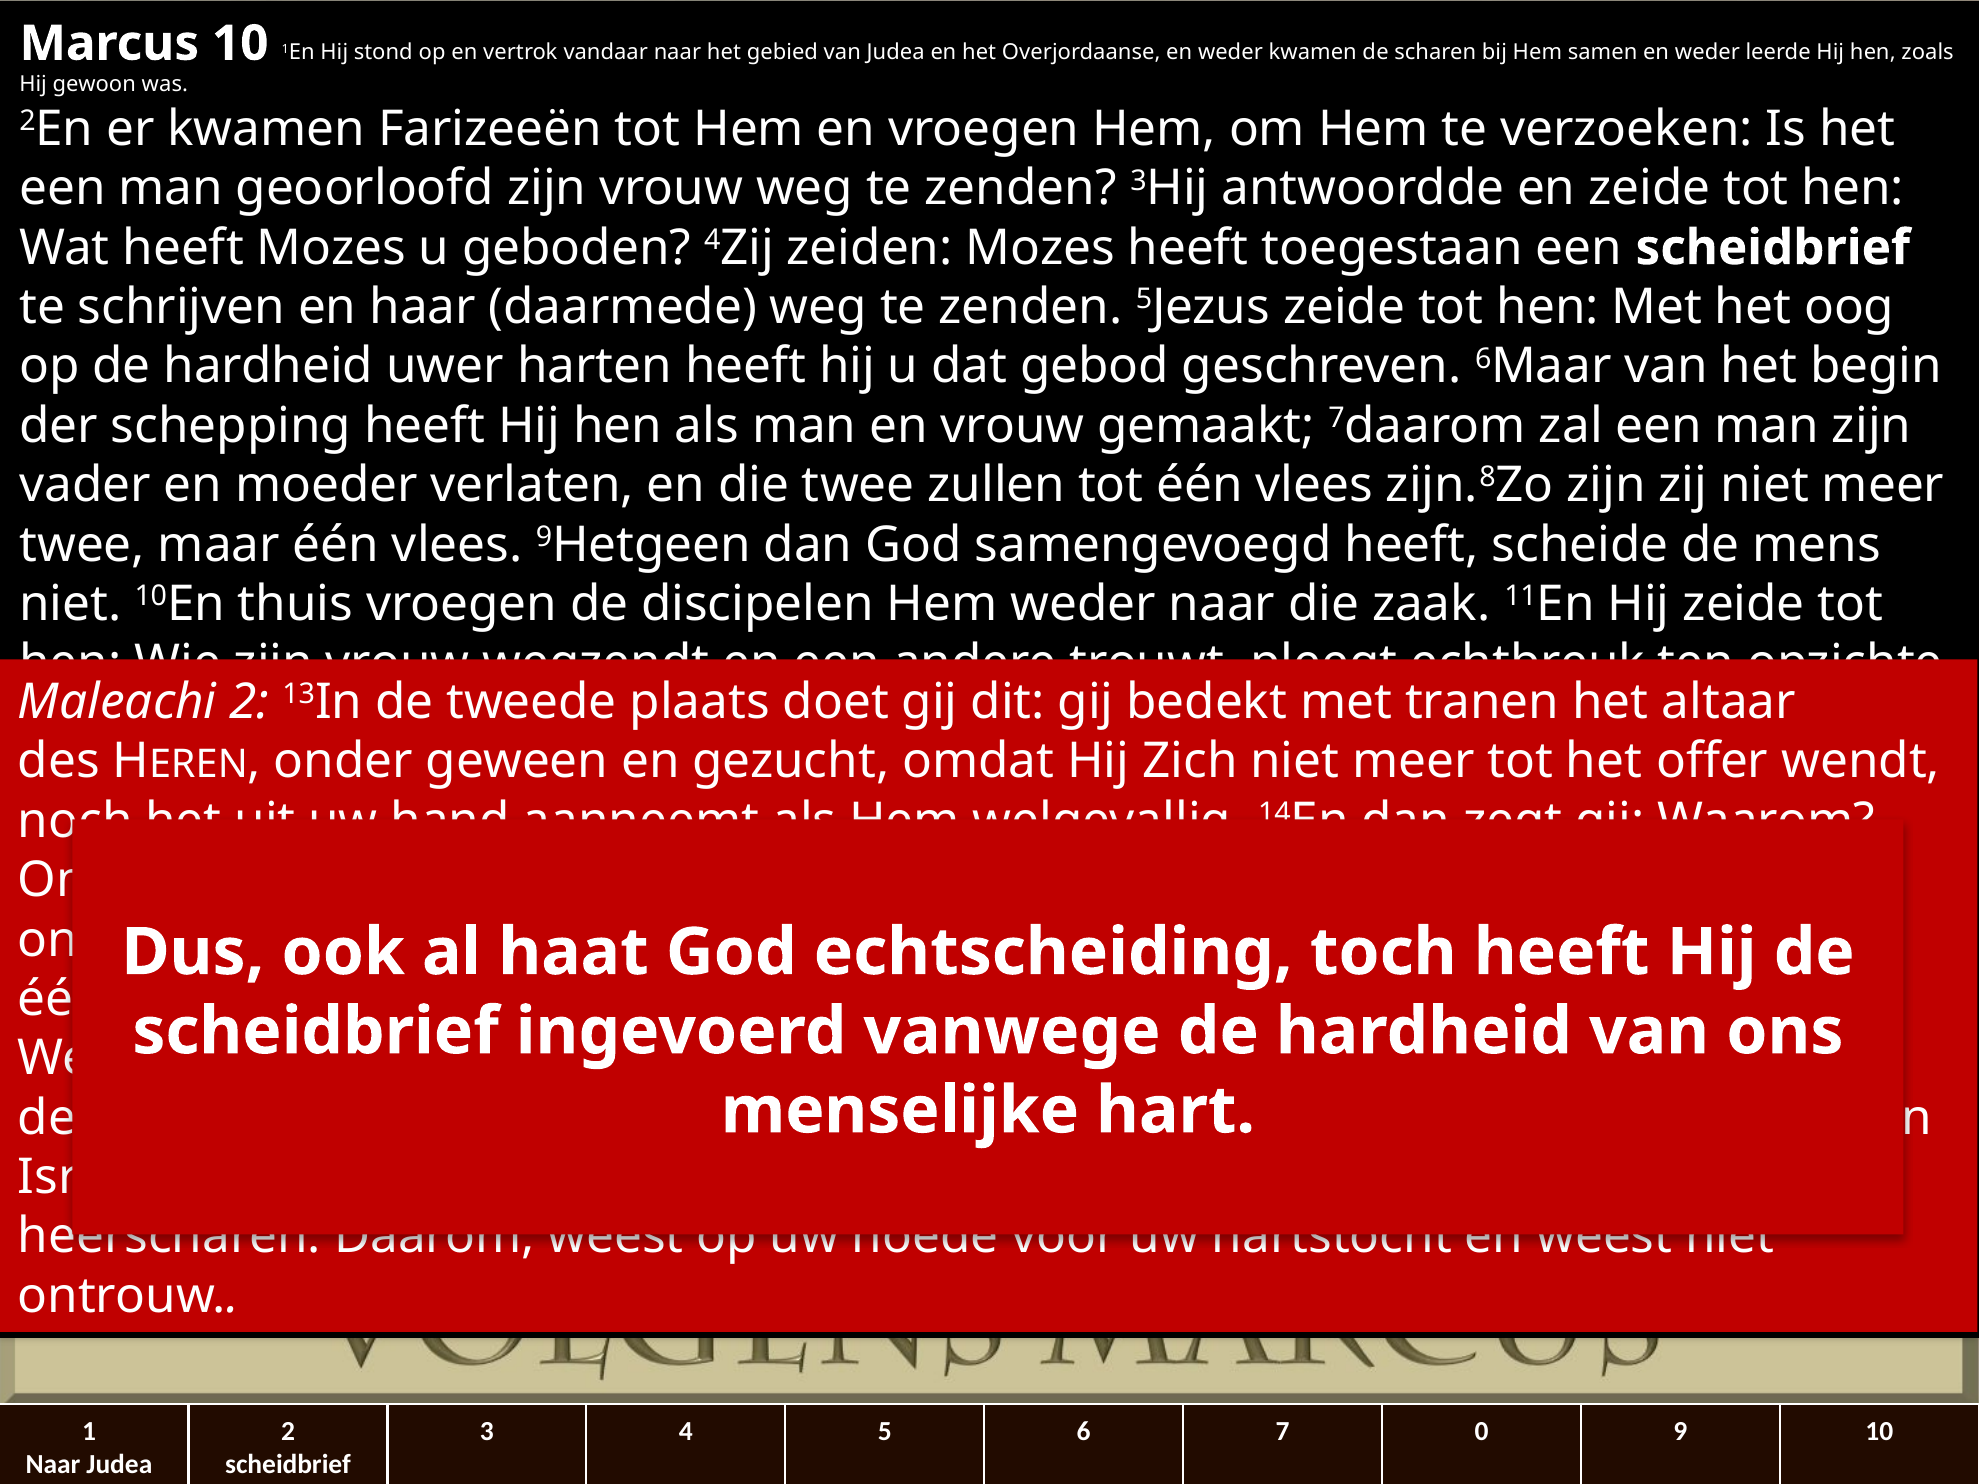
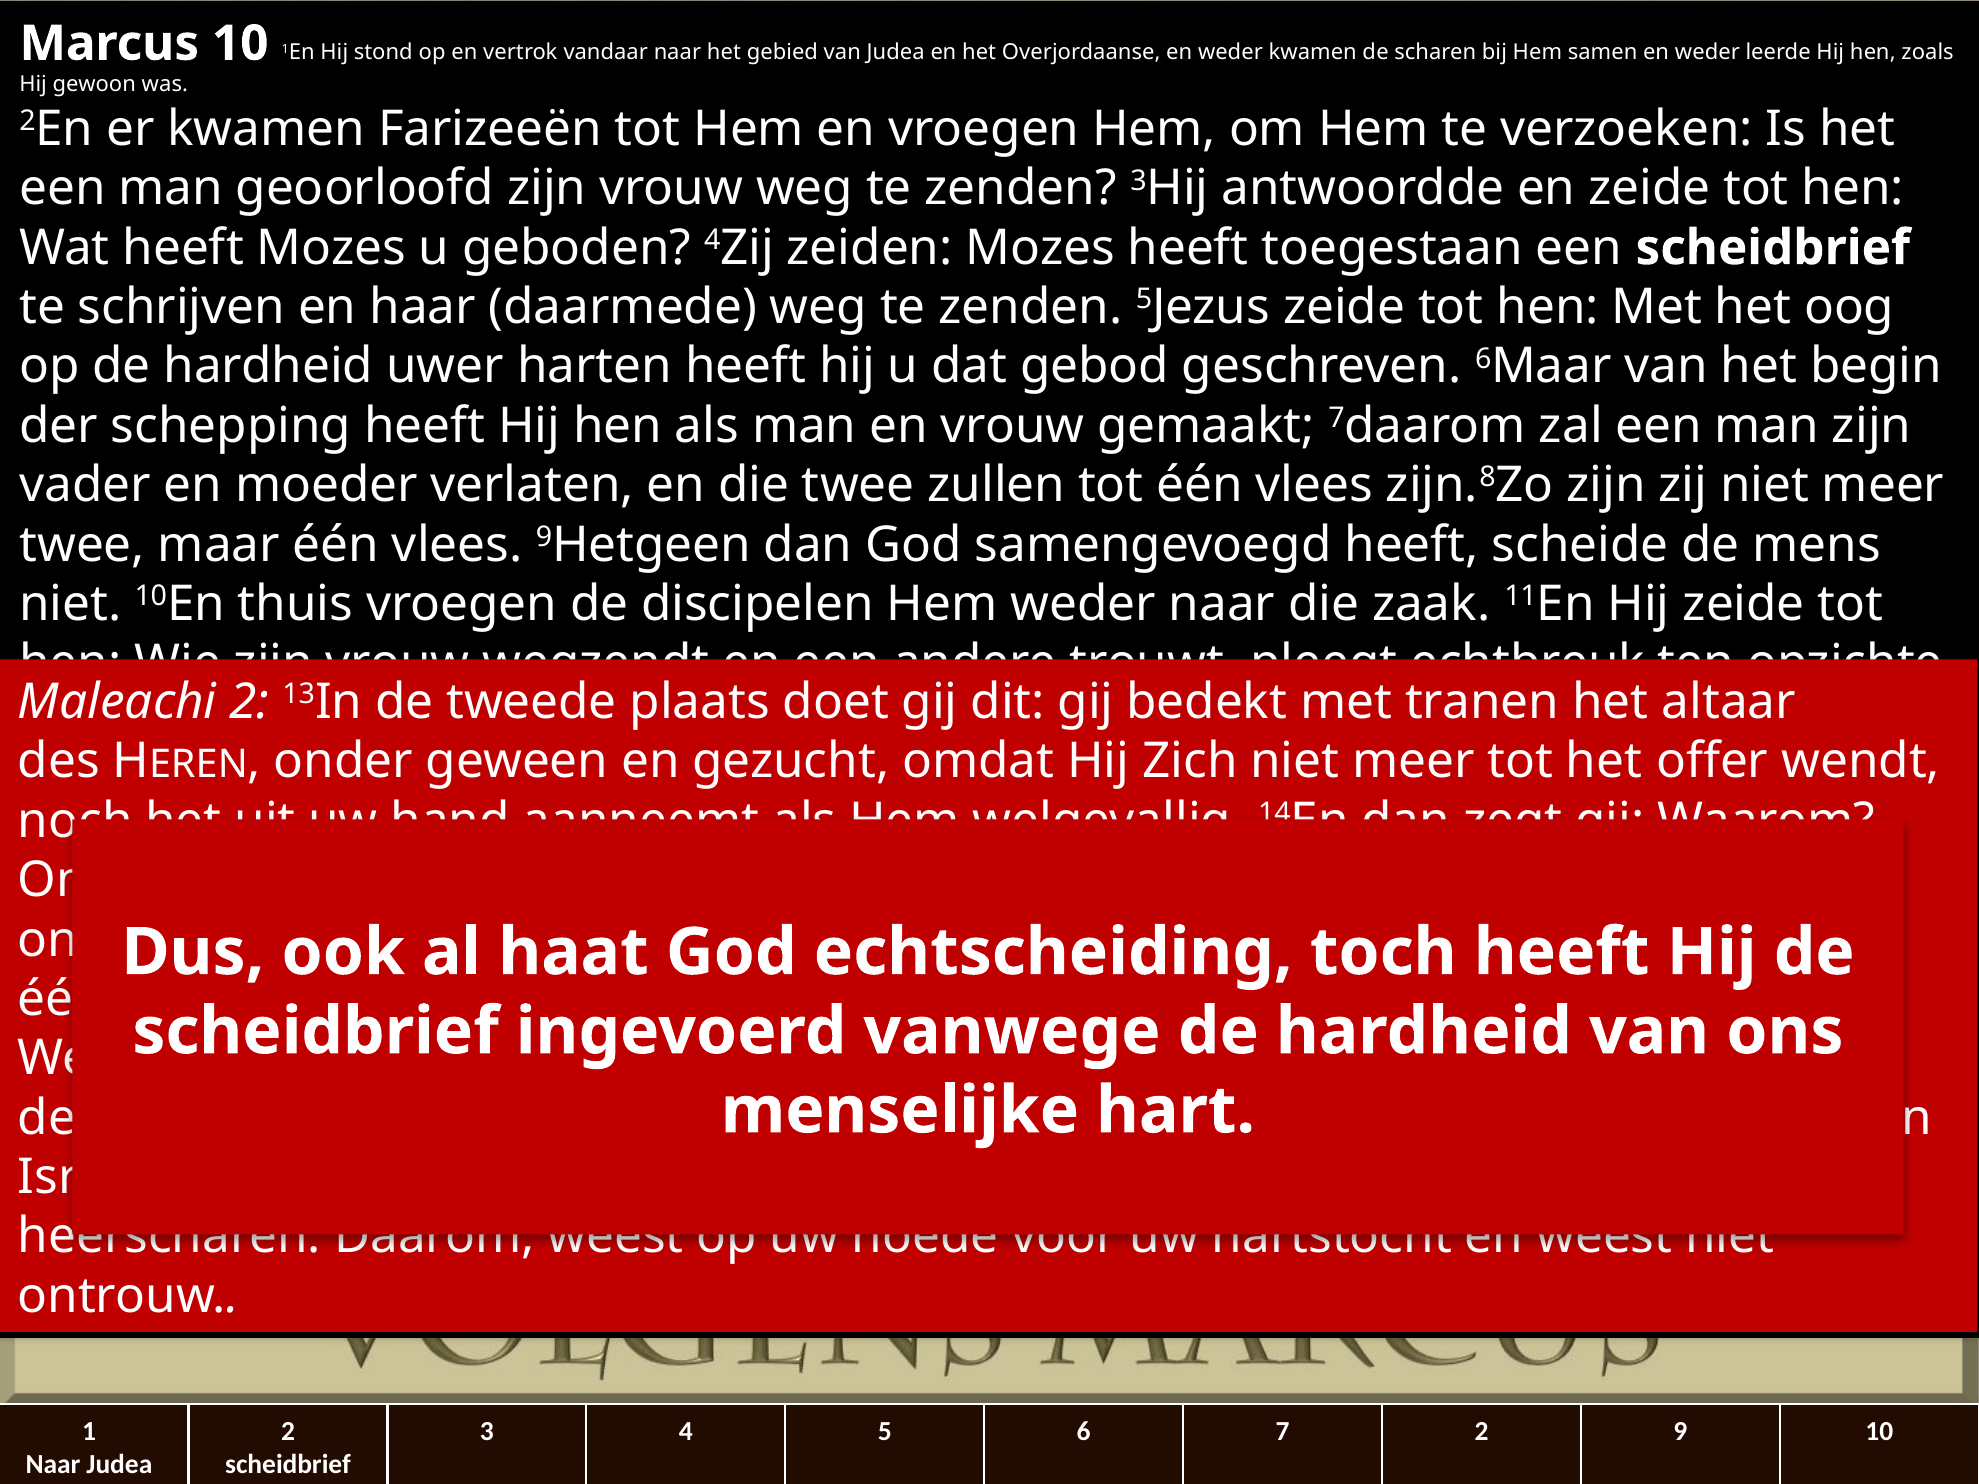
7 0: 0 -> 2
